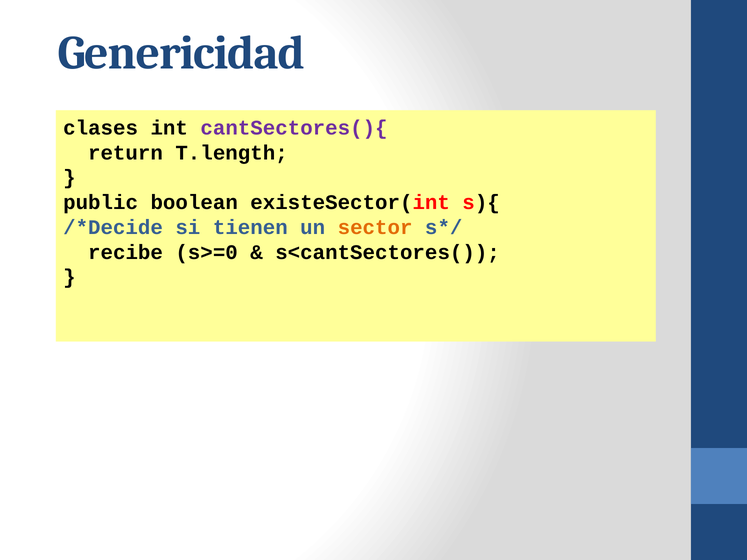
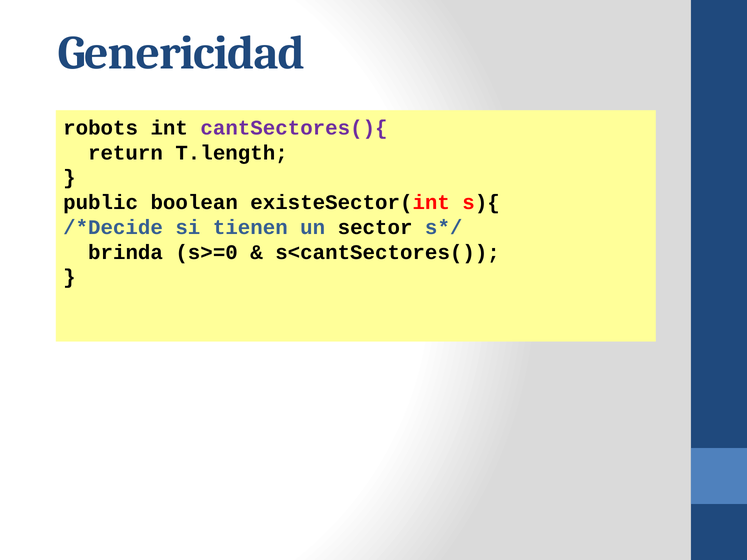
clases: clases -> robots
sector colour: orange -> black
recibe: recibe -> brinda
